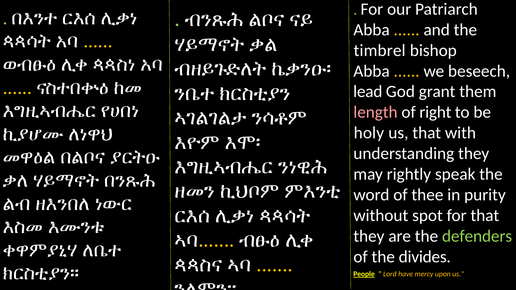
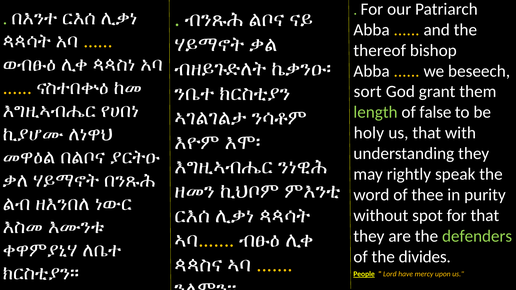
timbrel: timbrel -> thereof
lead: lead -> sort
length colour: pink -> light green
right: right -> false
